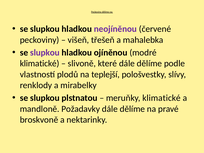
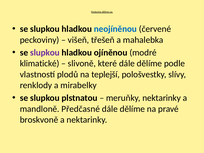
neojíněnou colour: purple -> blue
meruňky klimatické: klimatické -> nektarinky
Požadavky: Požadavky -> Předčasné
